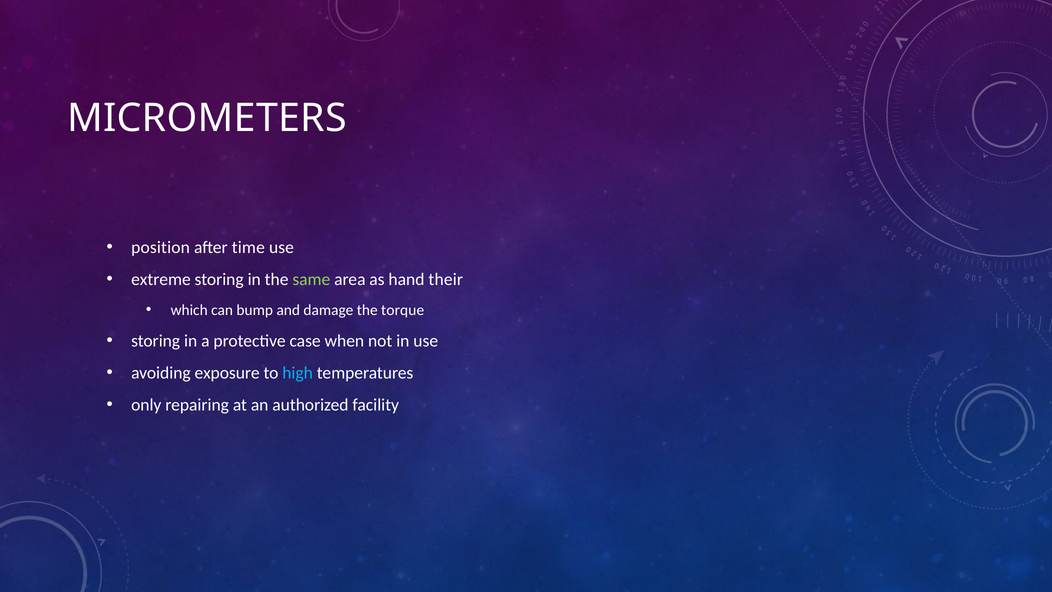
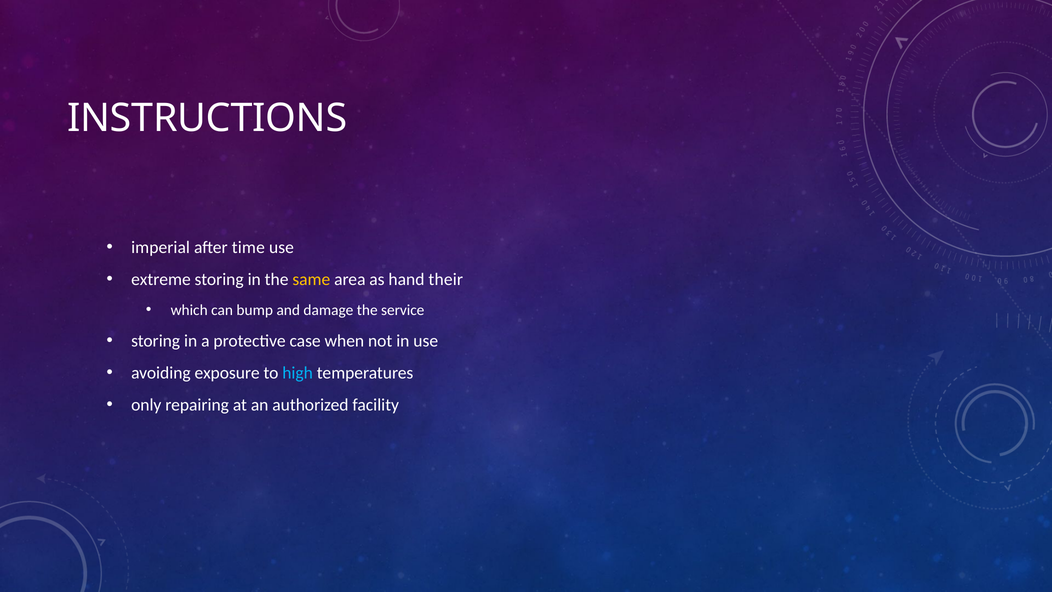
MICROMETERS: MICROMETERS -> INSTRUCTIONS
position: position -> imperial
same colour: light green -> yellow
torque: torque -> service
